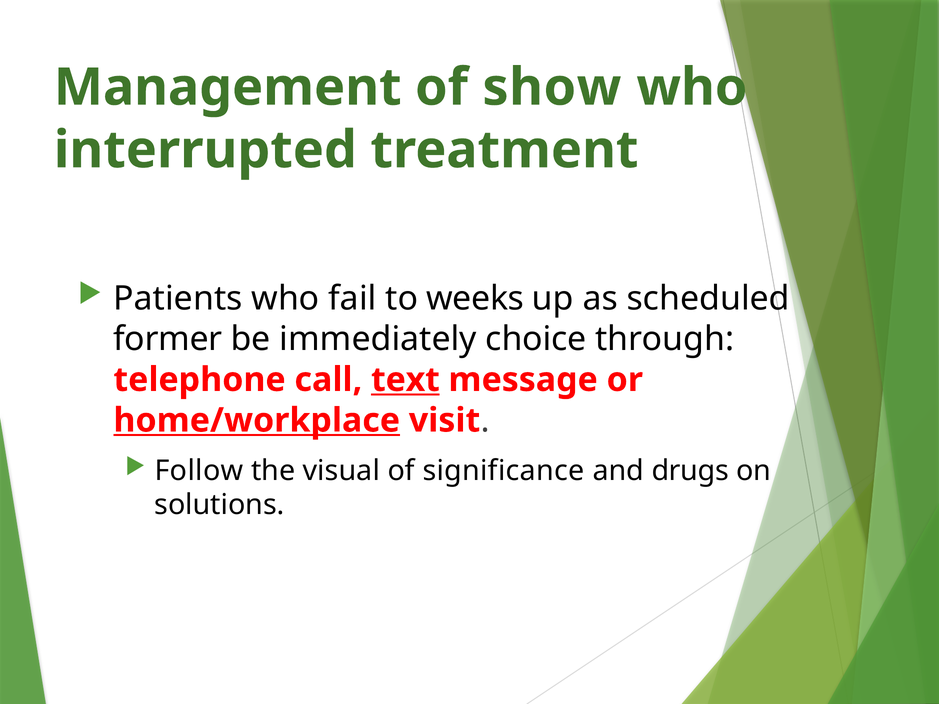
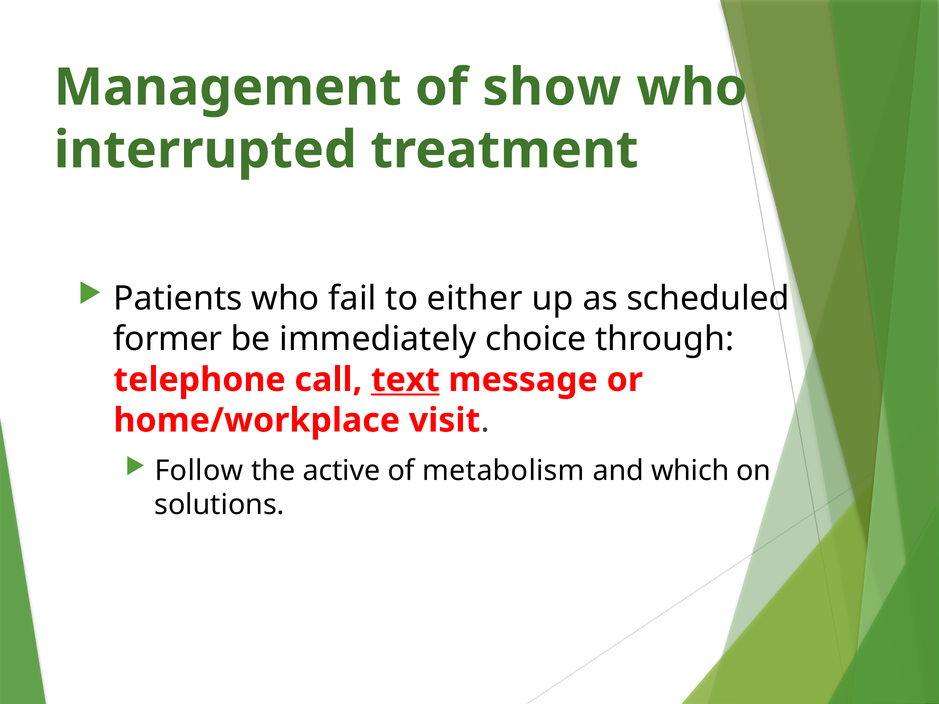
weeks: weeks -> either
home/workplace underline: present -> none
visual: visual -> active
significance: significance -> metabolism
drugs: drugs -> which
